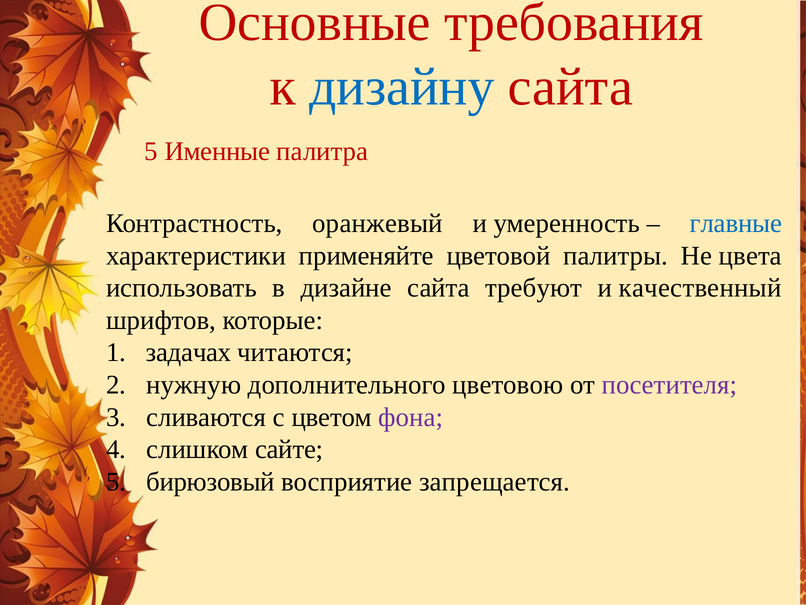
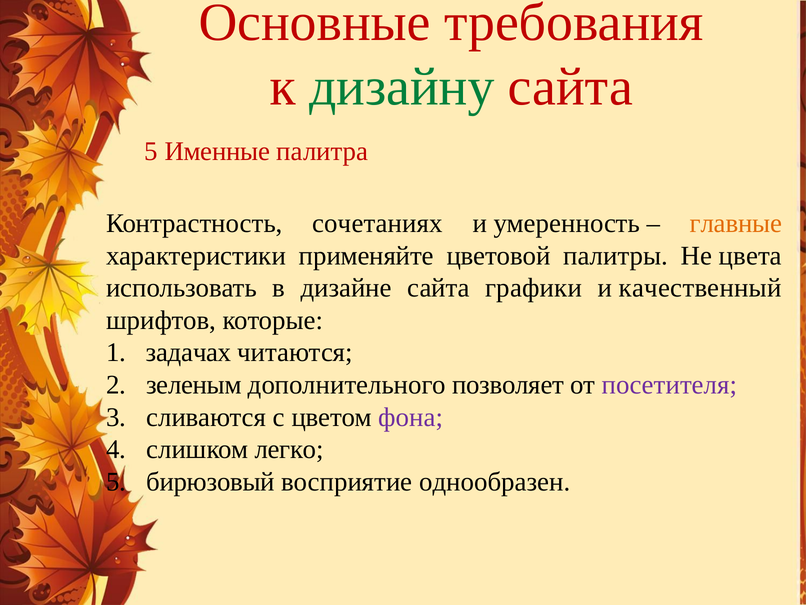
дизайну colour: blue -> green
оранжевый: оранжевый -> сочетаниях
главные colour: blue -> orange
требуют: требуют -> графики
нужную: нужную -> зеленым
цветовою: цветовою -> позволяет
сайте: сайте -> легко
запрещается: запрещается -> однообразен
